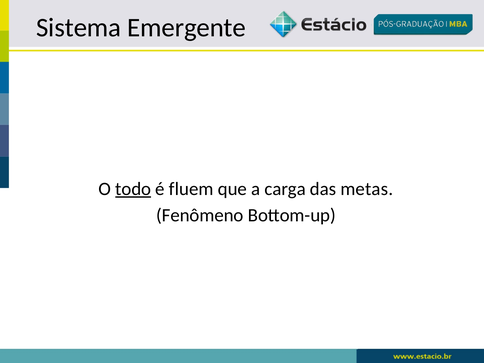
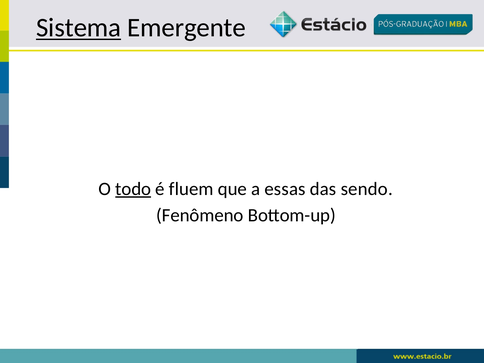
Sistema underline: none -> present
carga: carga -> essas
metas: metas -> sendo
